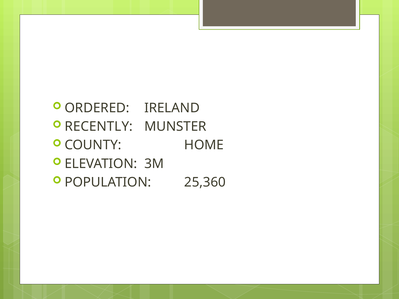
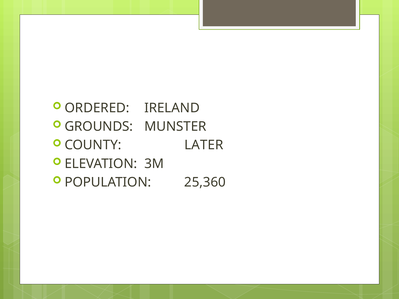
RECENTLY: RECENTLY -> GROUNDS
HOME: HOME -> LATER
